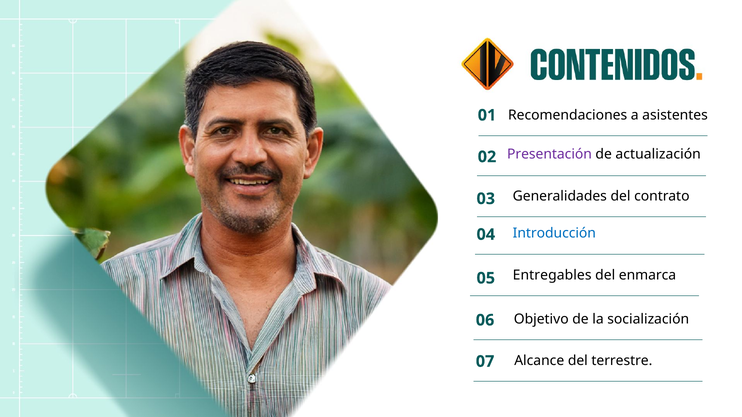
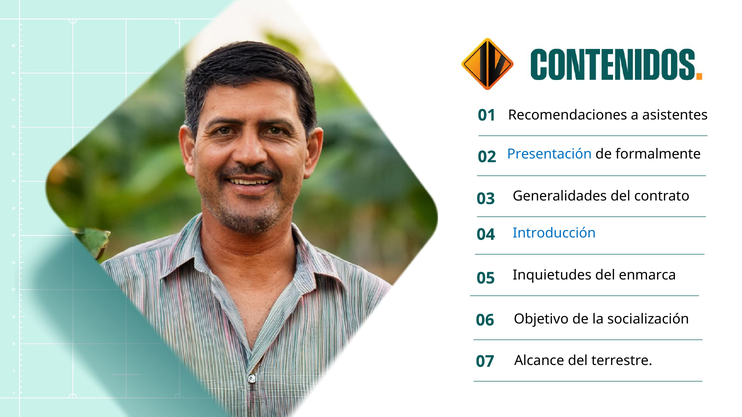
Presentación colour: purple -> blue
actualización: actualización -> formalmente
Entregables: Entregables -> Inquietudes
